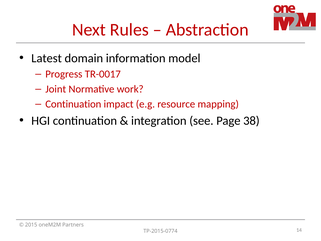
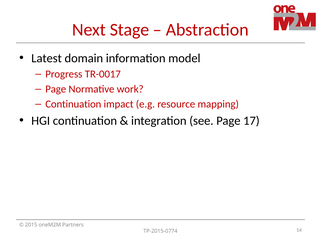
Rules: Rules -> Stage
Joint at (56, 89): Joint -> Page
38: 38 -> 17
